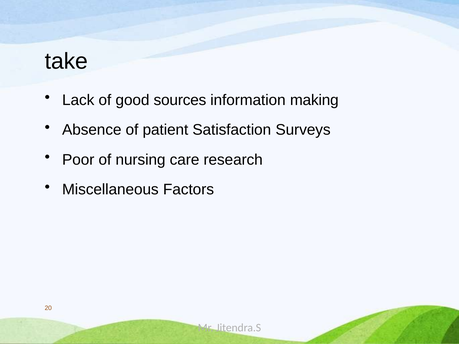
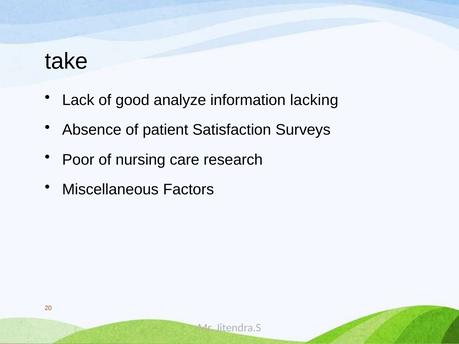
sources: sources -> analyze
making: making -> lacking
